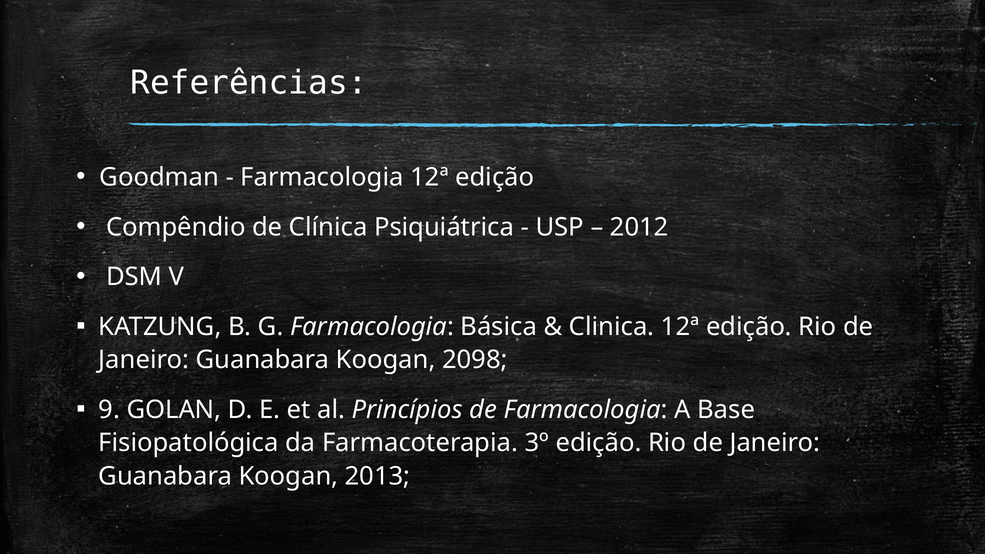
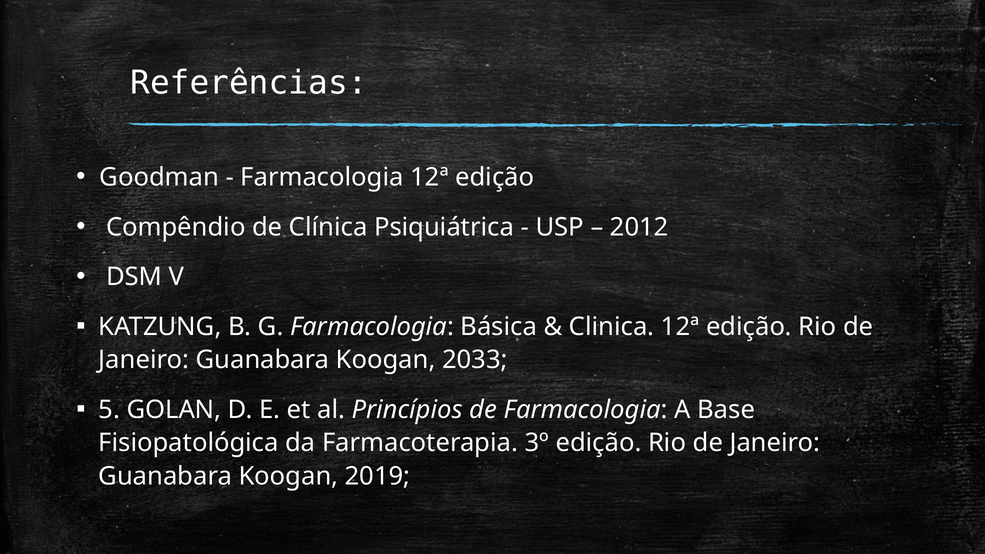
2098: 2098 -> 2033
9: 9 -> 5
2013: 2013 -> 2019
